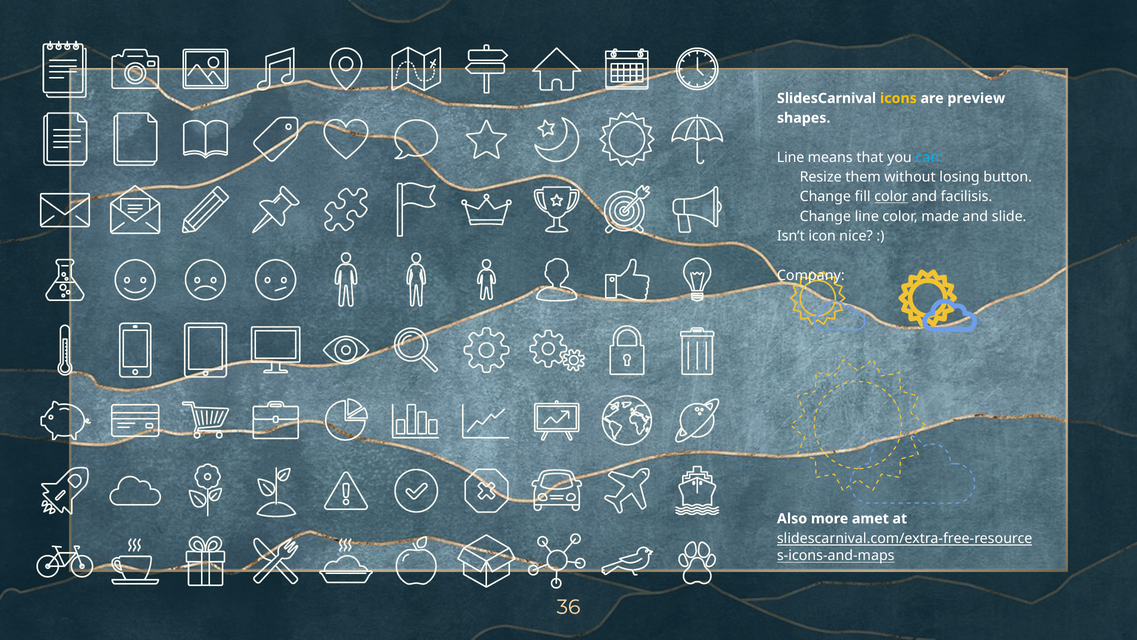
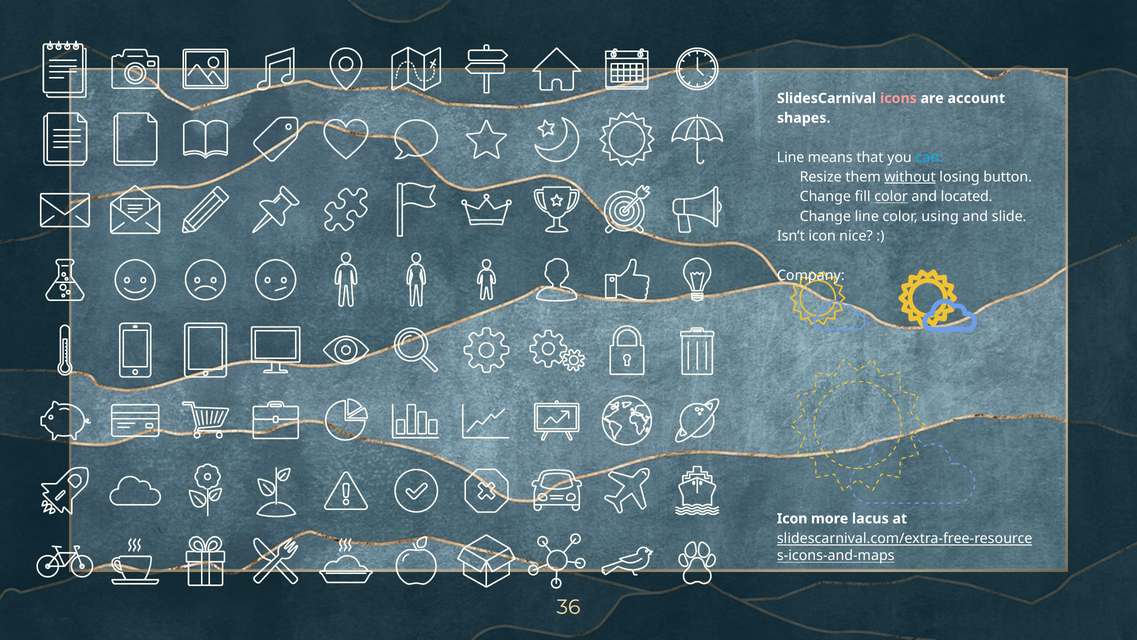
icons colour: yellow -> pink
preview: preview -> account
without underline: none -> present
facilisis: facilisis -> located
made: made -> using
Also at (792, 518): Also -> Icon
amet: amet -> lacus
